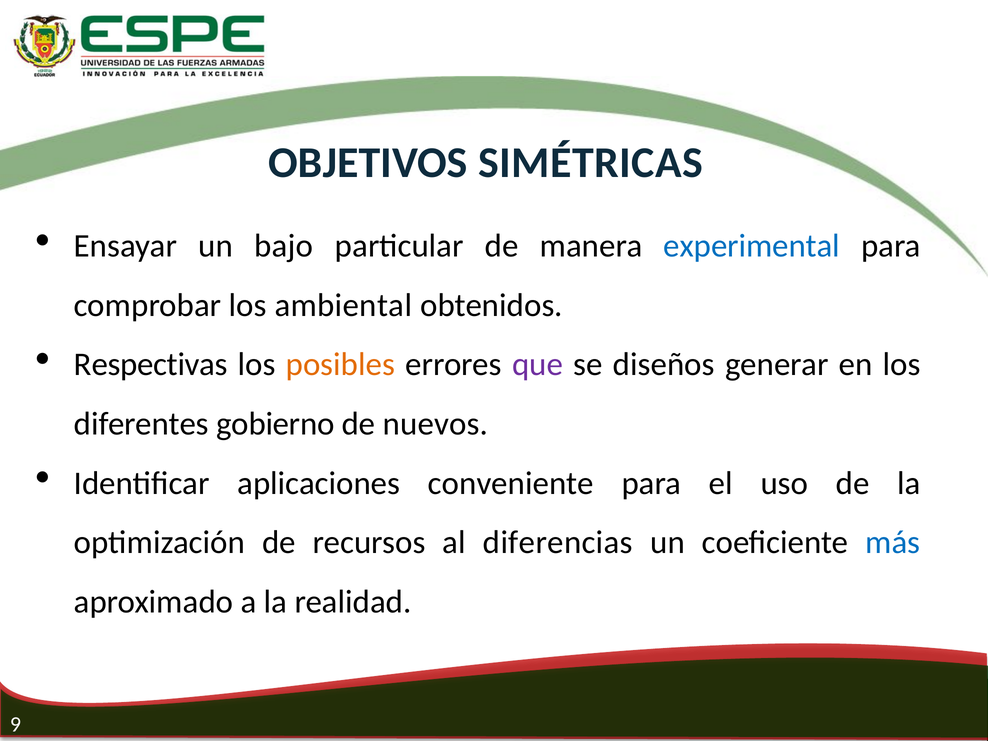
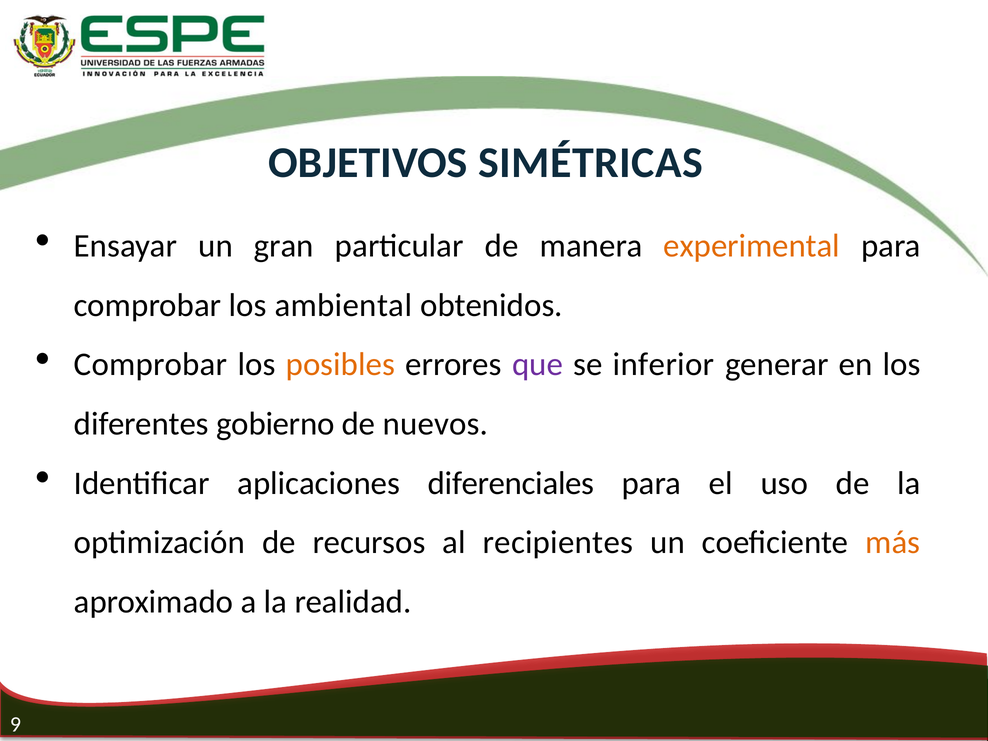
bajo: bajo -> gran
experimental colour: blue -> orange
Respectivas at (151, 365): Respectivas -> Comprobar
diseños: diseños -> inferior
conveniente: conveniente -> diferenciales
diferencias: diferencias -> recipientes
más colour: blue -> orange
